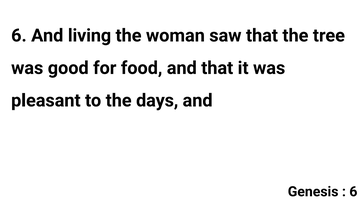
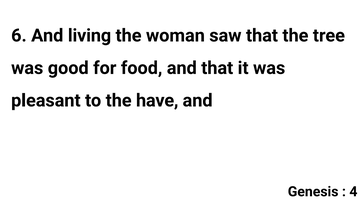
days: days -> have
6 at (353, 192): 6 -> 4
